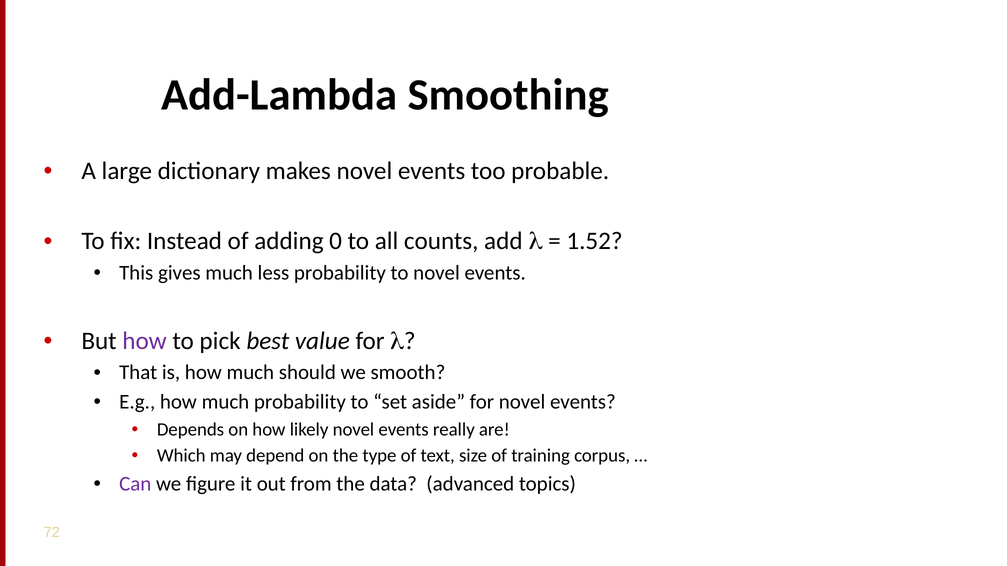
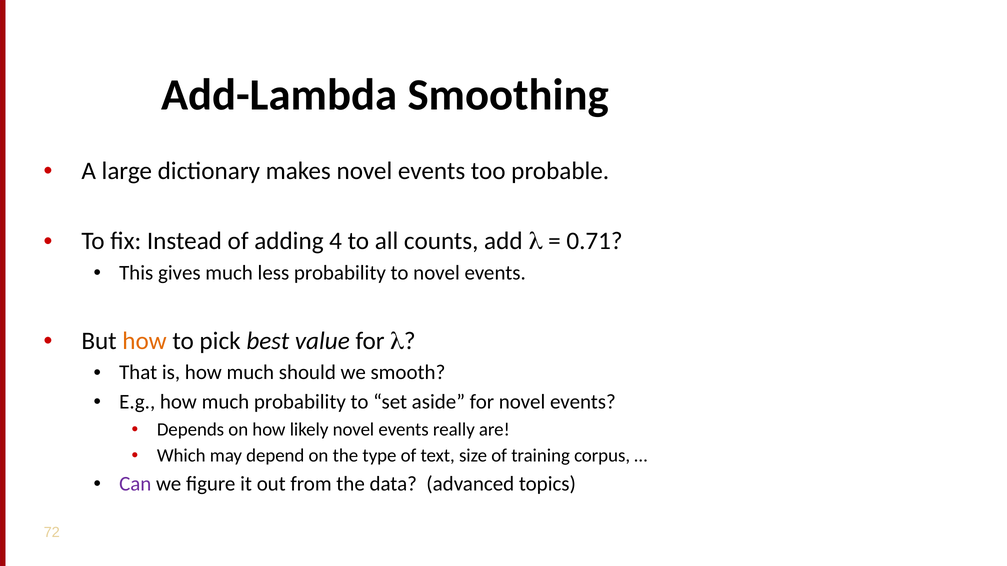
0: 0 -> 4
1.52: 1.52 -> 0.71
how at (145, 341) colour: purple -> orange
